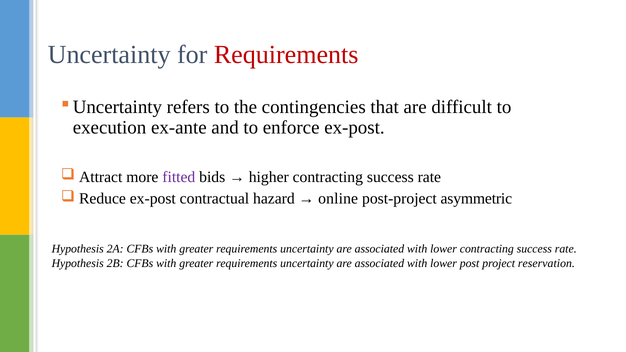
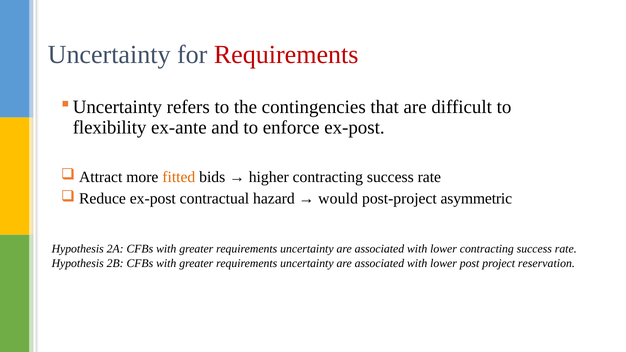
execution: execution -> flexibility
fitted colour: purple -> orange
online: online -> would
